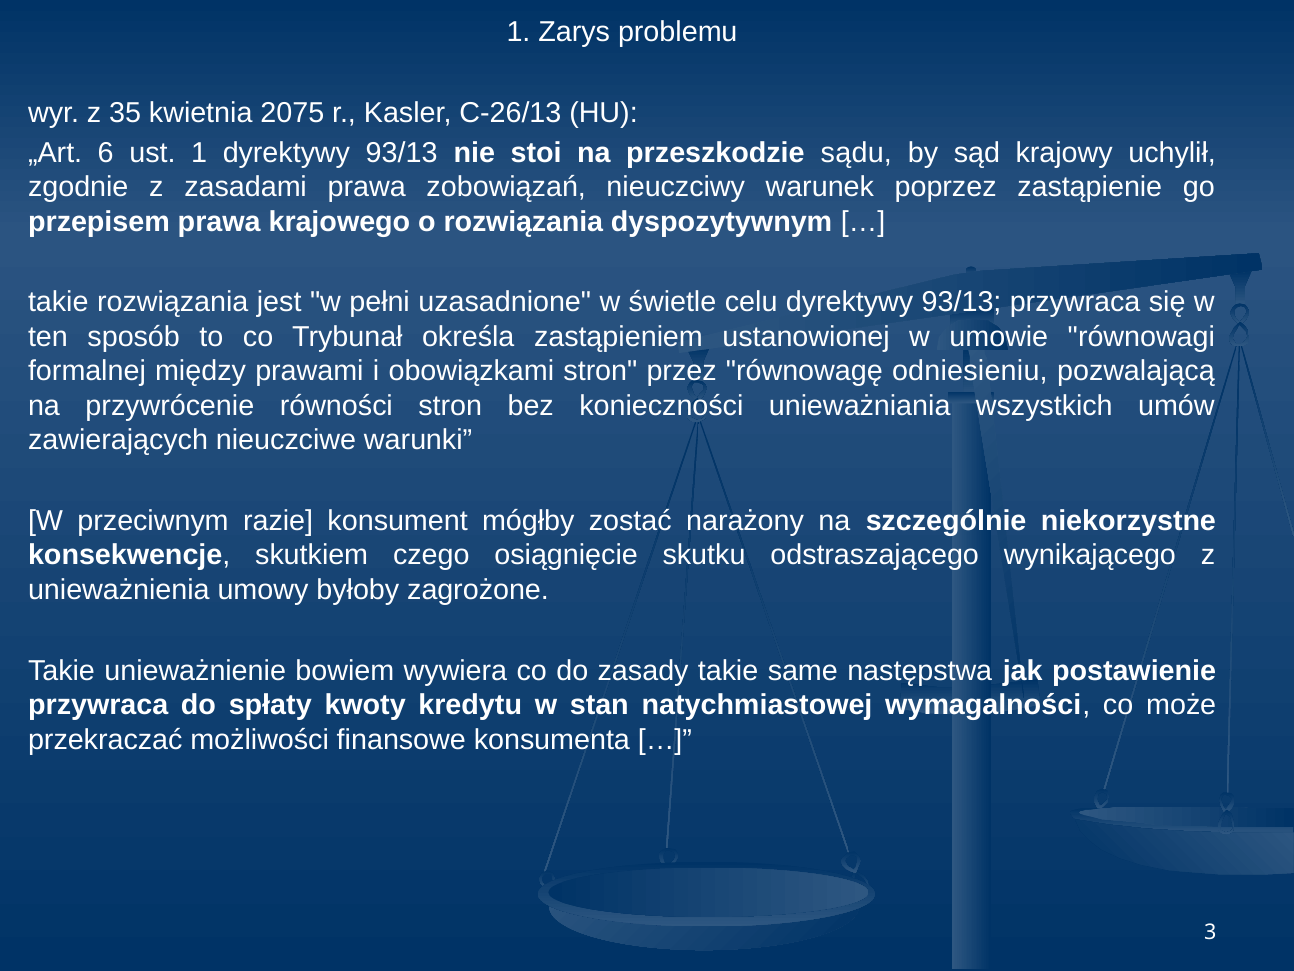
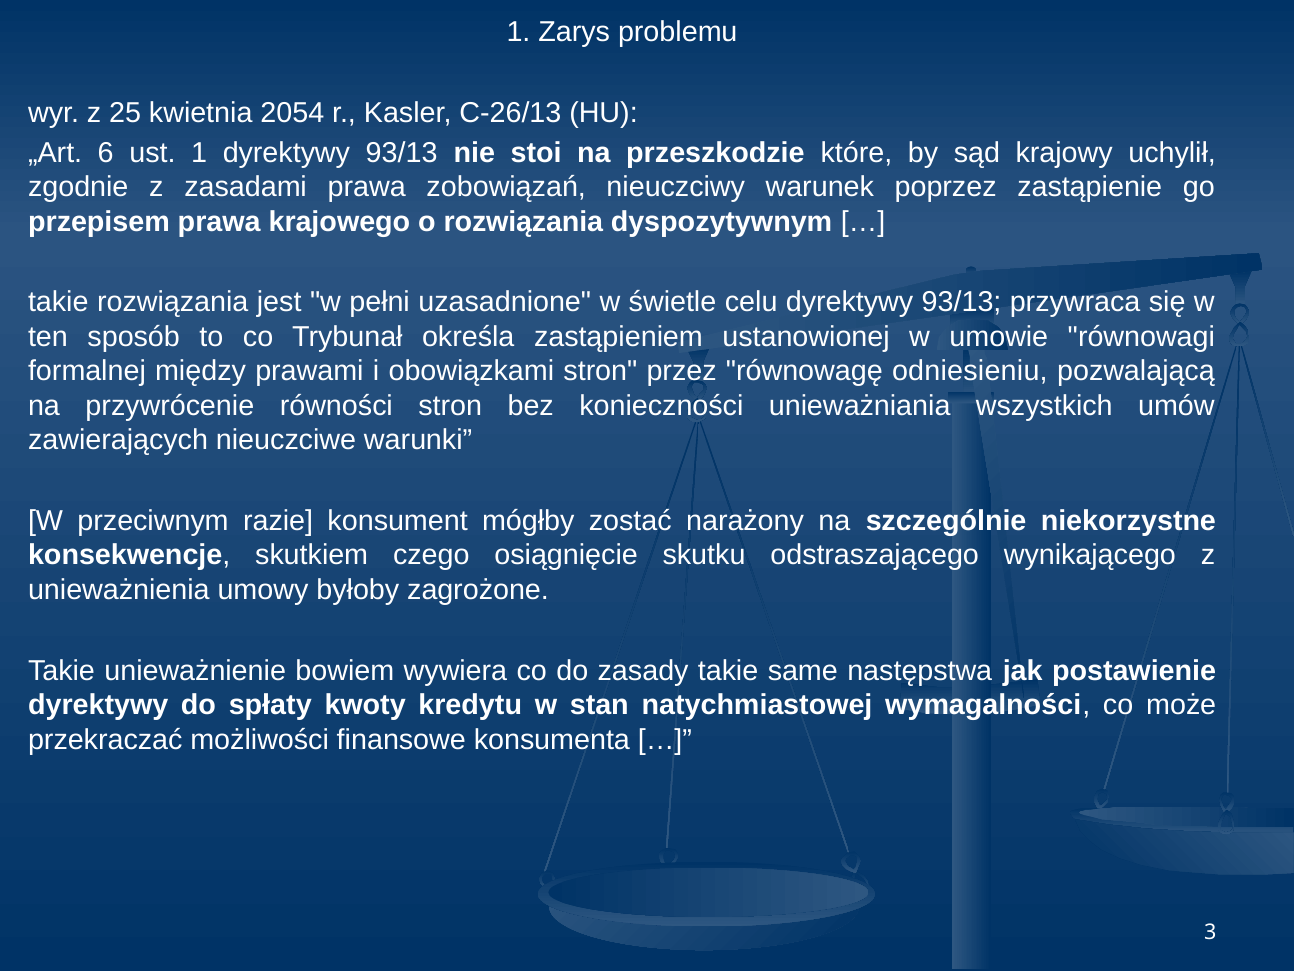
35: 35 -> 25
2075: 2075 -> 2054
sądu: sądu -> które
przywraca at (98, 705): przywraca -> dyrektywy
